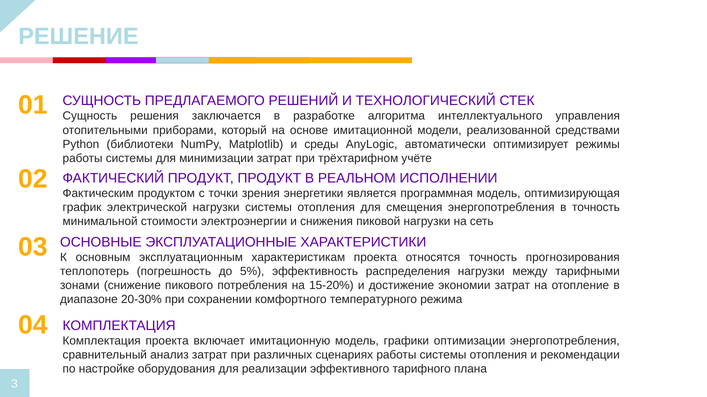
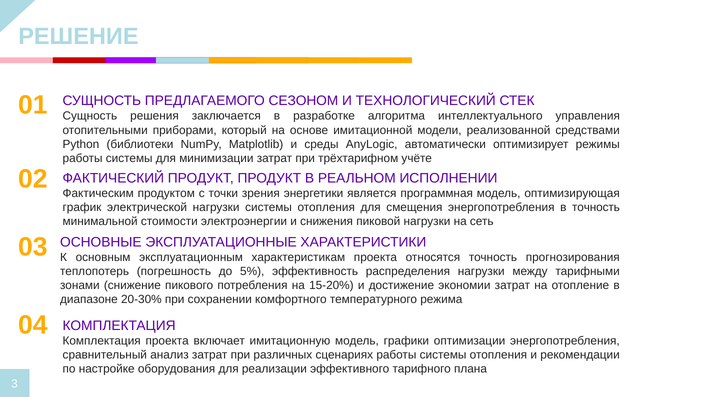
РЕШЕНИЙ: РЕШЕНИЙ -> СЕЗОНОМ
